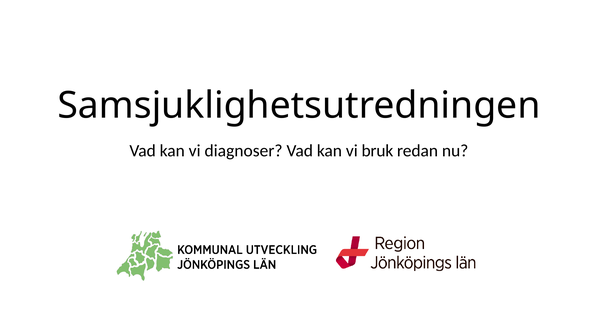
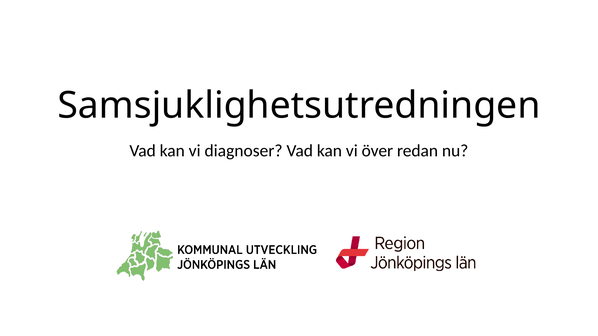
bruk: bruk -> över
